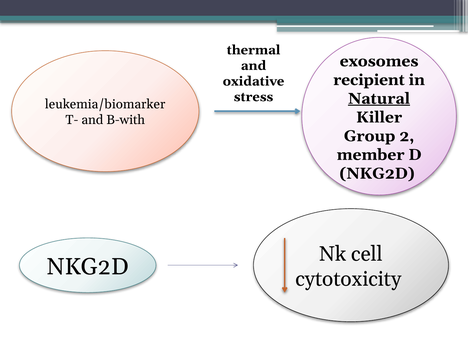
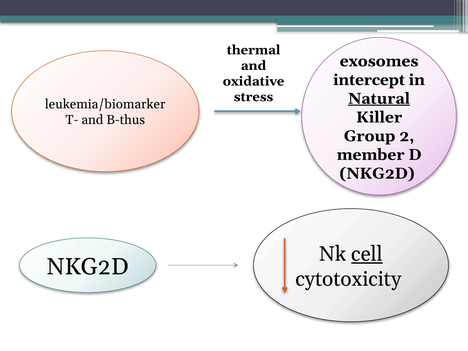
recipient: recipient -> intercept
B-with: B-with -> B-thus
cell underline: none -> present
